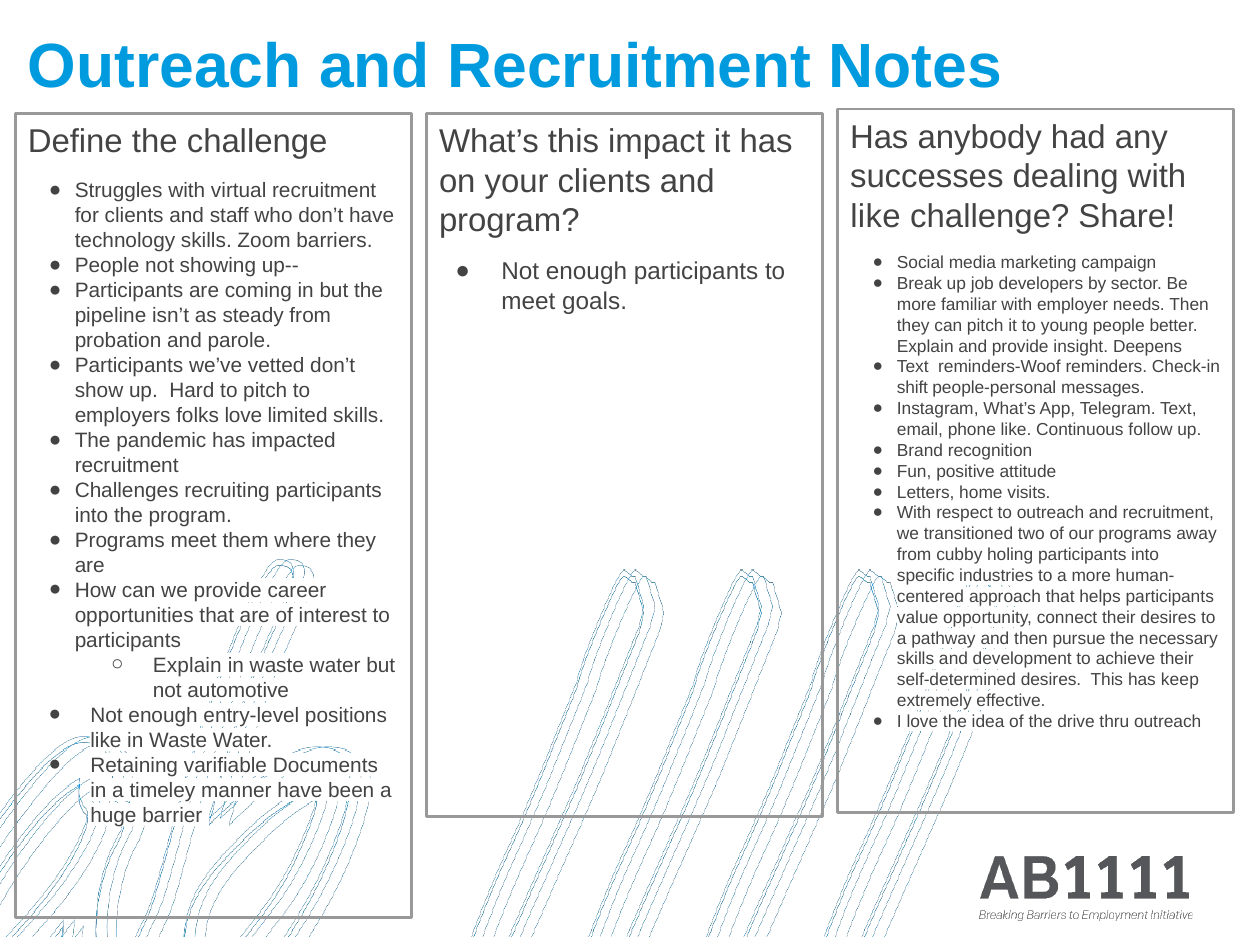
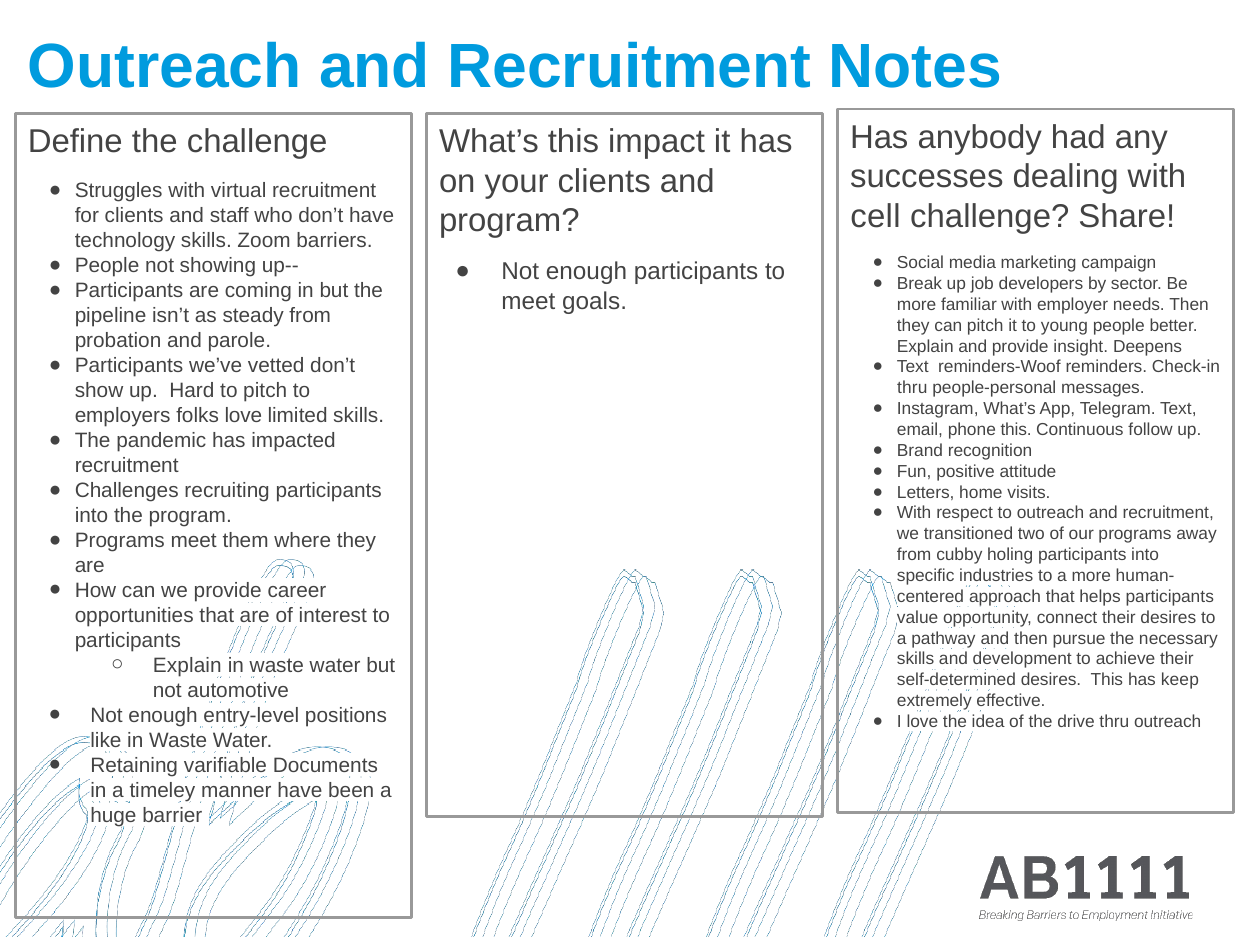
like at (875, 216): like -> cell
shift at (912, 388): shift -> thru
phone like: like -> this
